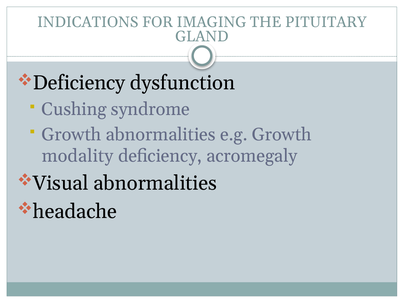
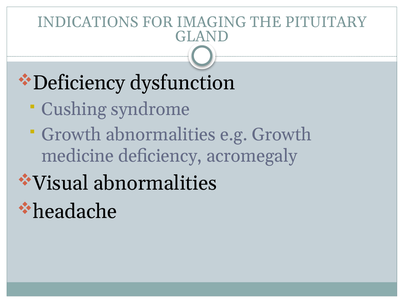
modality: modality -> medicine
